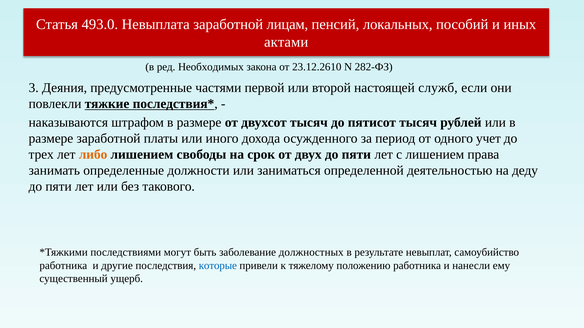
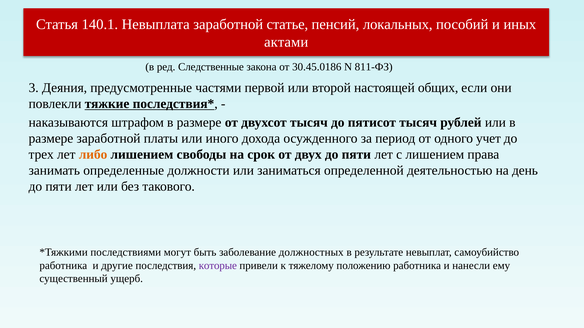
493.0: 493.0 -> 140.1
лицам: лицам -> статье
Необходимых: Необходимых -> Следственные
23.12.2610: 23.12.2610 -> 30.45.0186
282-ФЗ: 282-ФЗ -> 811-ФЗ
служб: служб -> общих
деду: деду -> день
которые colour: blue -> purple
